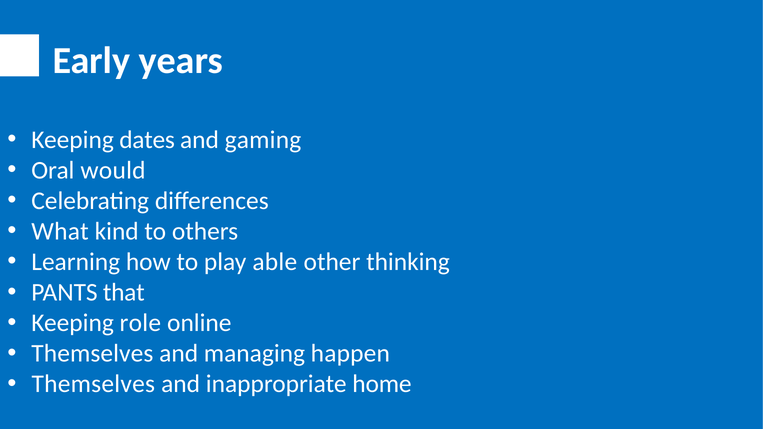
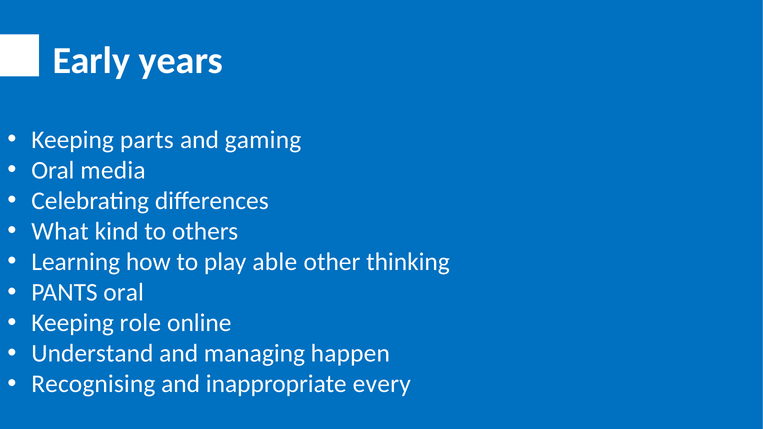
dates: dates -> parts
would: would -> media
PANTS that: that -> oral
Themselves at (92, 354): Themselves -> Understand
Themselves at (93, 384): Themselves -> Recognising
home: home -> every
